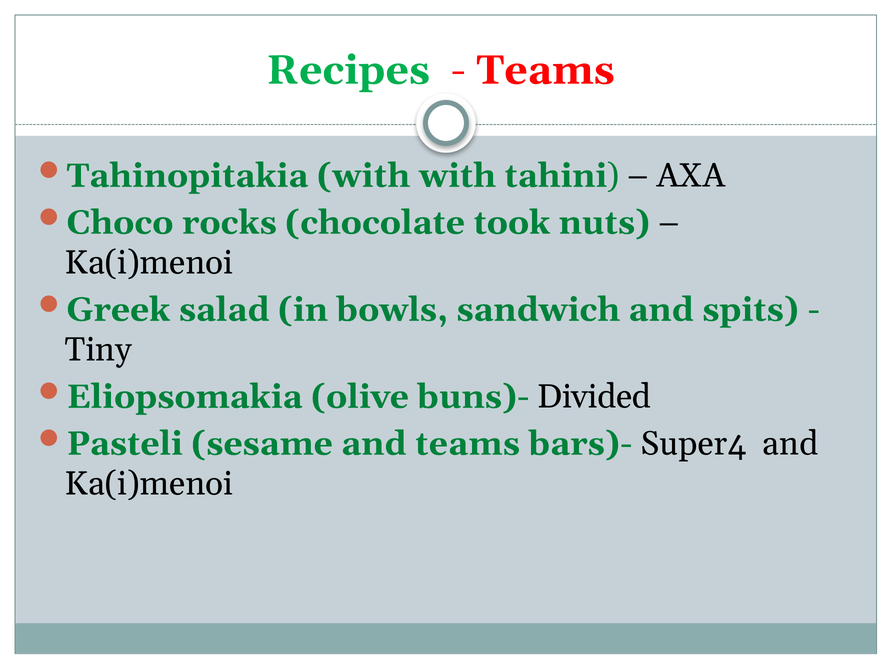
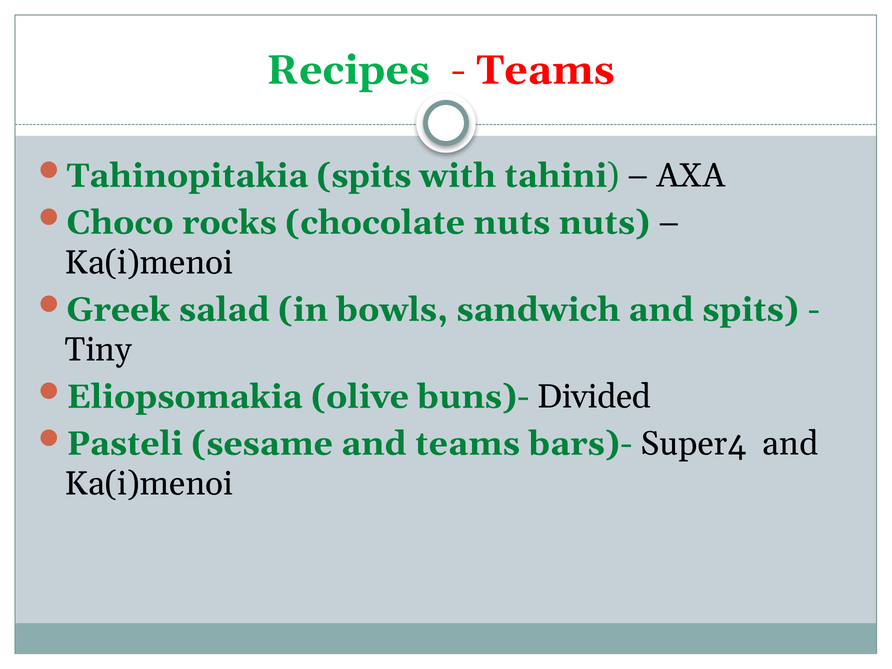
Tahinopitakia with: with -> spits
chocolate took: took -> nuts
